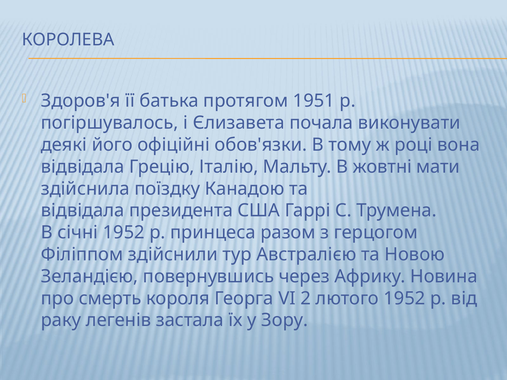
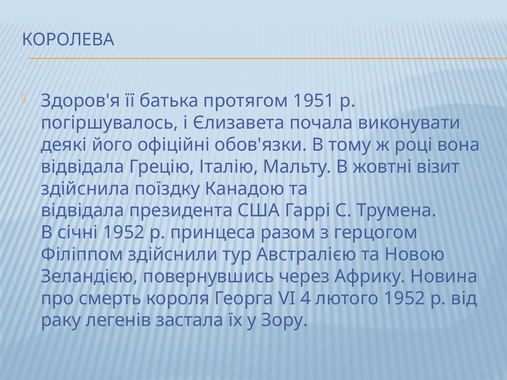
мати: мати -> візит
2: 2 -> 4
